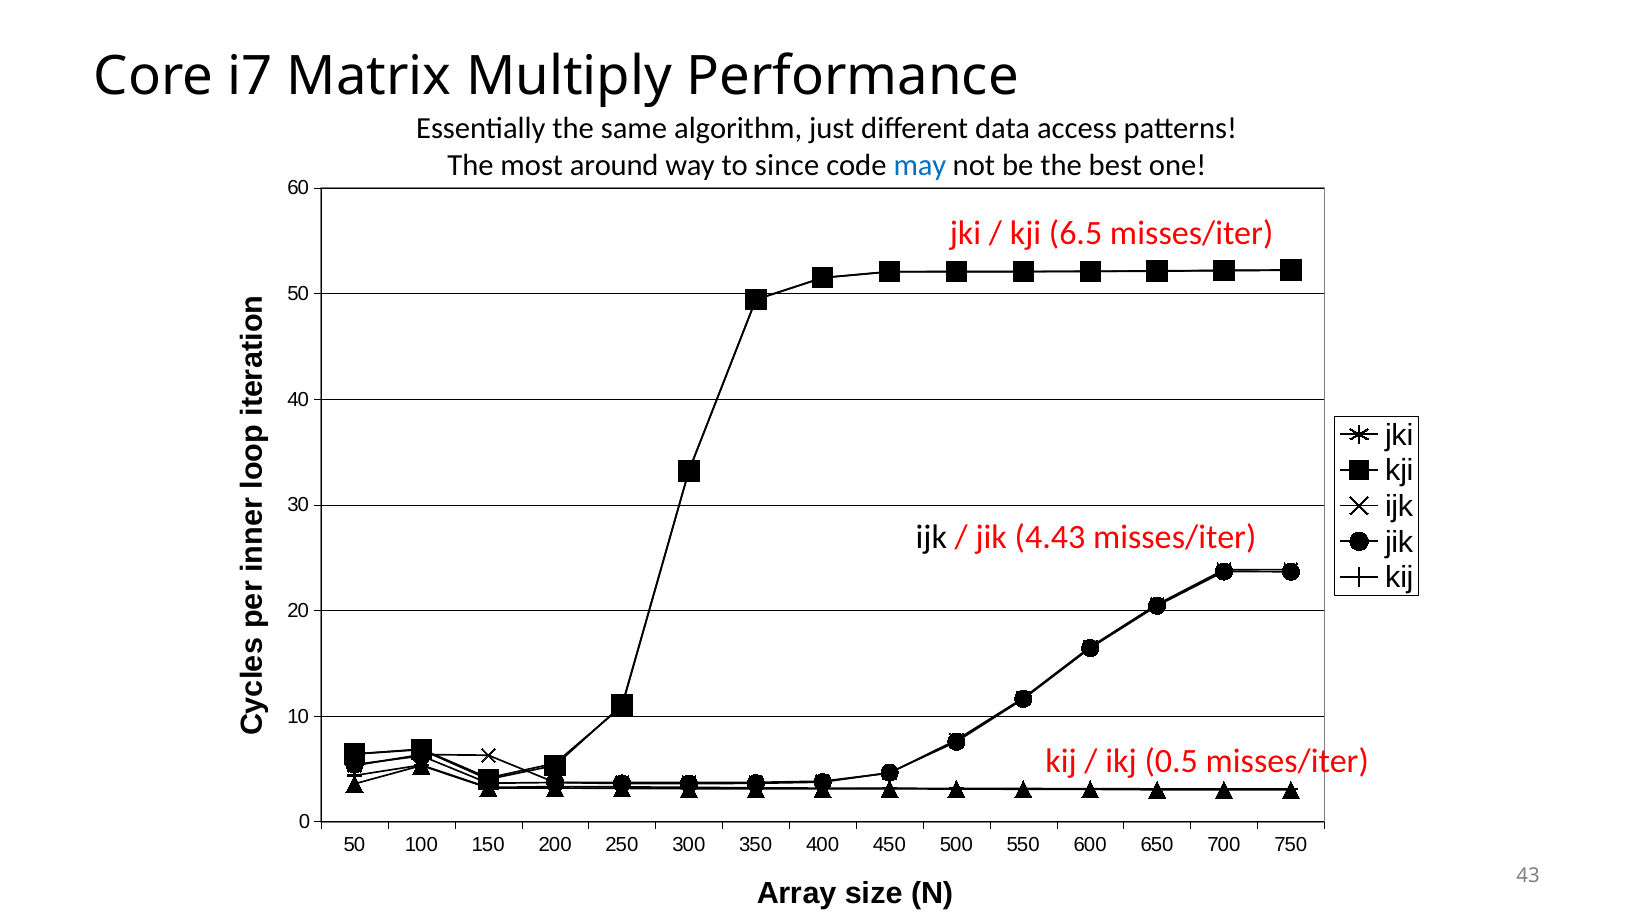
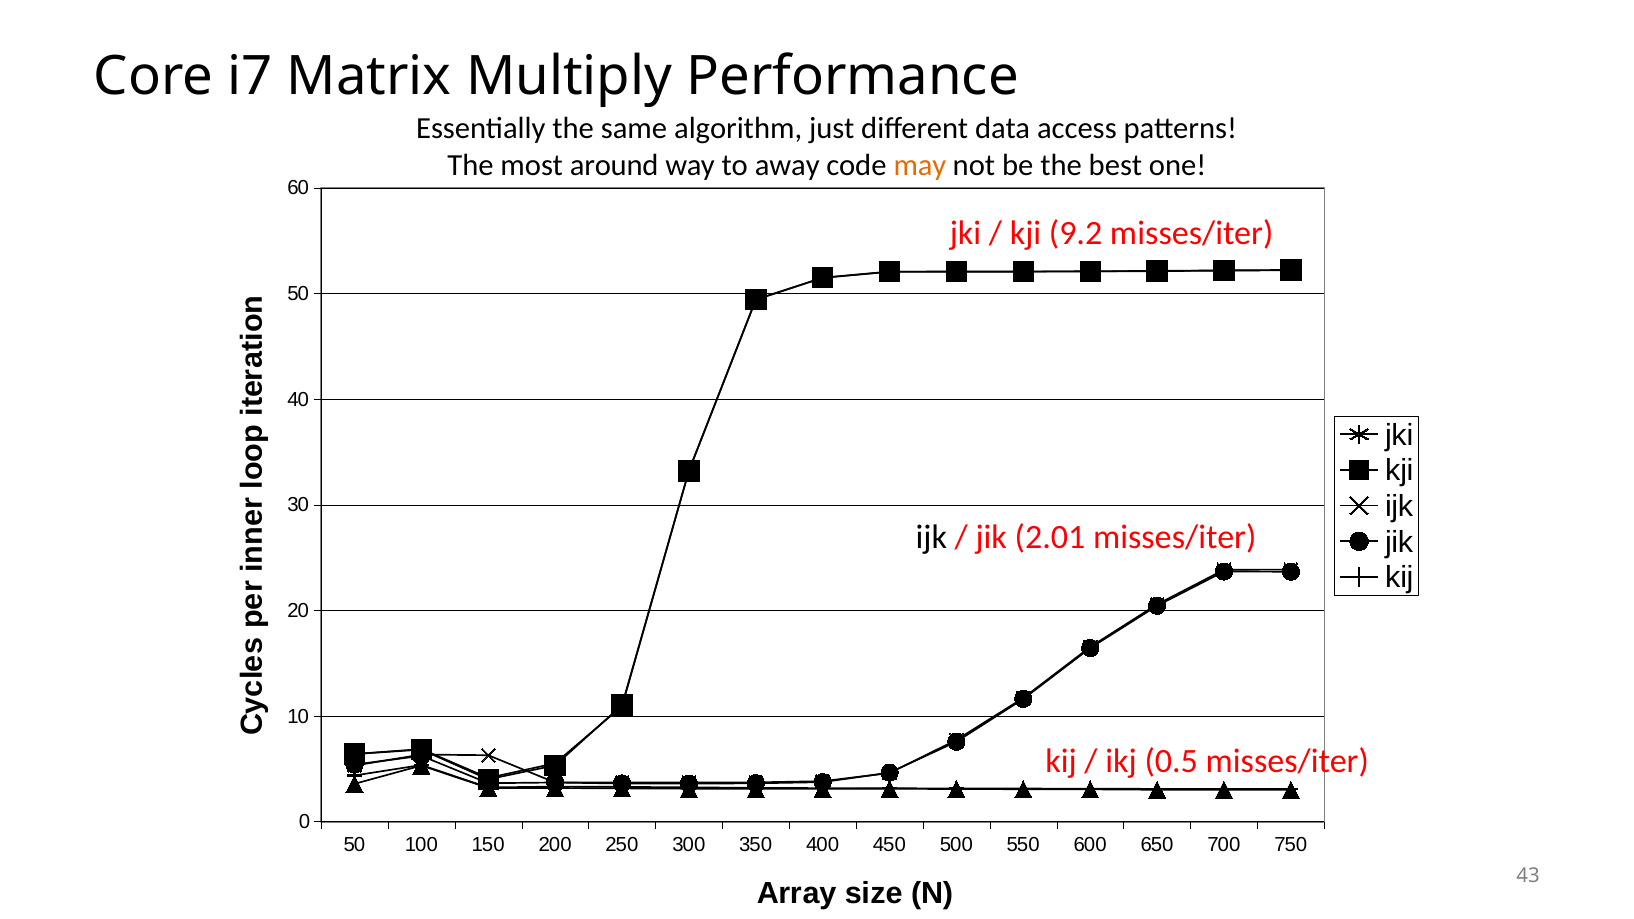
since: since -> away
may colour: blue -> orange
6.5: 6.5 -> 9.2
4.43: 4.43 -> 2.01
